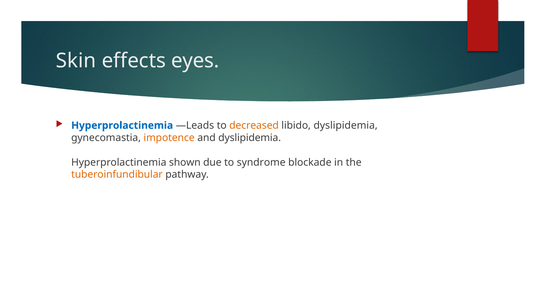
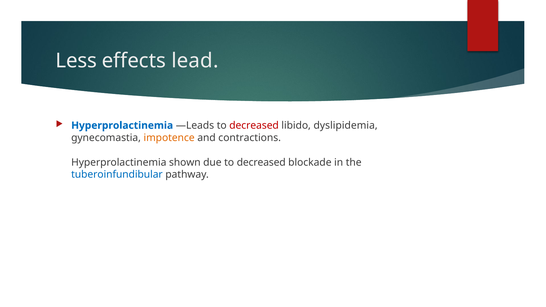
Skin: Skin -> Less
eyes: eyes -> lead
decreased at (254, 126) colour: orange -> red
and dyslipidemia: dyslipidemia -> contractions
due to syndrome: syndrome -> decreased
tuberoinfundibular colour: orange -> blue
